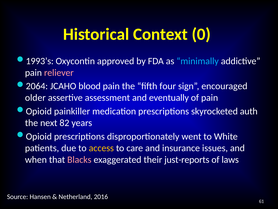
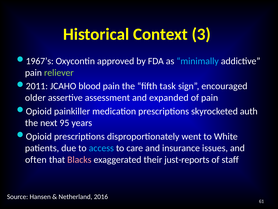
0: 0 -> 3
1993’s: 1993’s -> 1967’s
reliever colour: pink -> light green
2064: 2064 -> 2011
four: four -> task
eventually: eventually -> expanded
82: 82 -> 95
access colour: yellow -> light blue
when: when -> often
laws: laws -> staff
